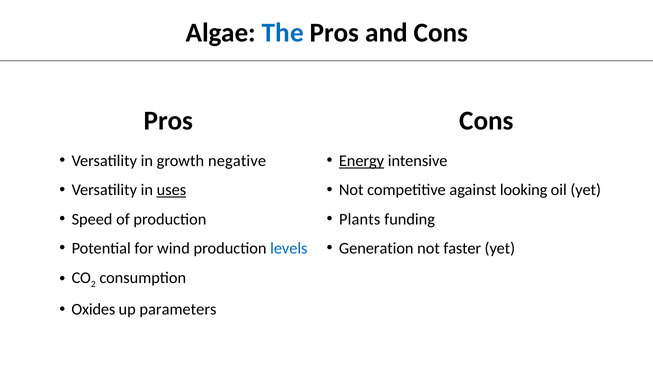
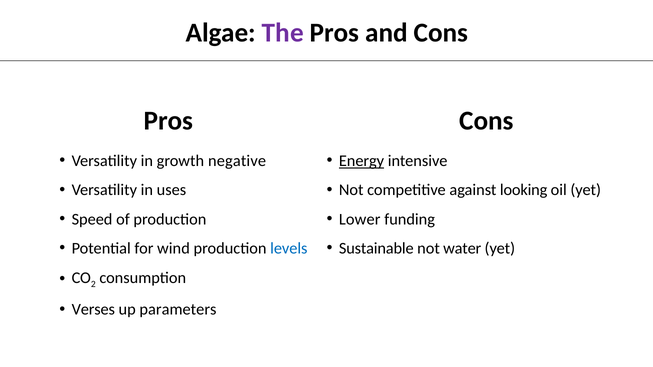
The colour: blue -> purple
uses underline: present -> none
Plants: Plants -> Lower
Generation: Generation -> Sustainable
faster: faster -> water
Oxides: Oxides -> Verses
